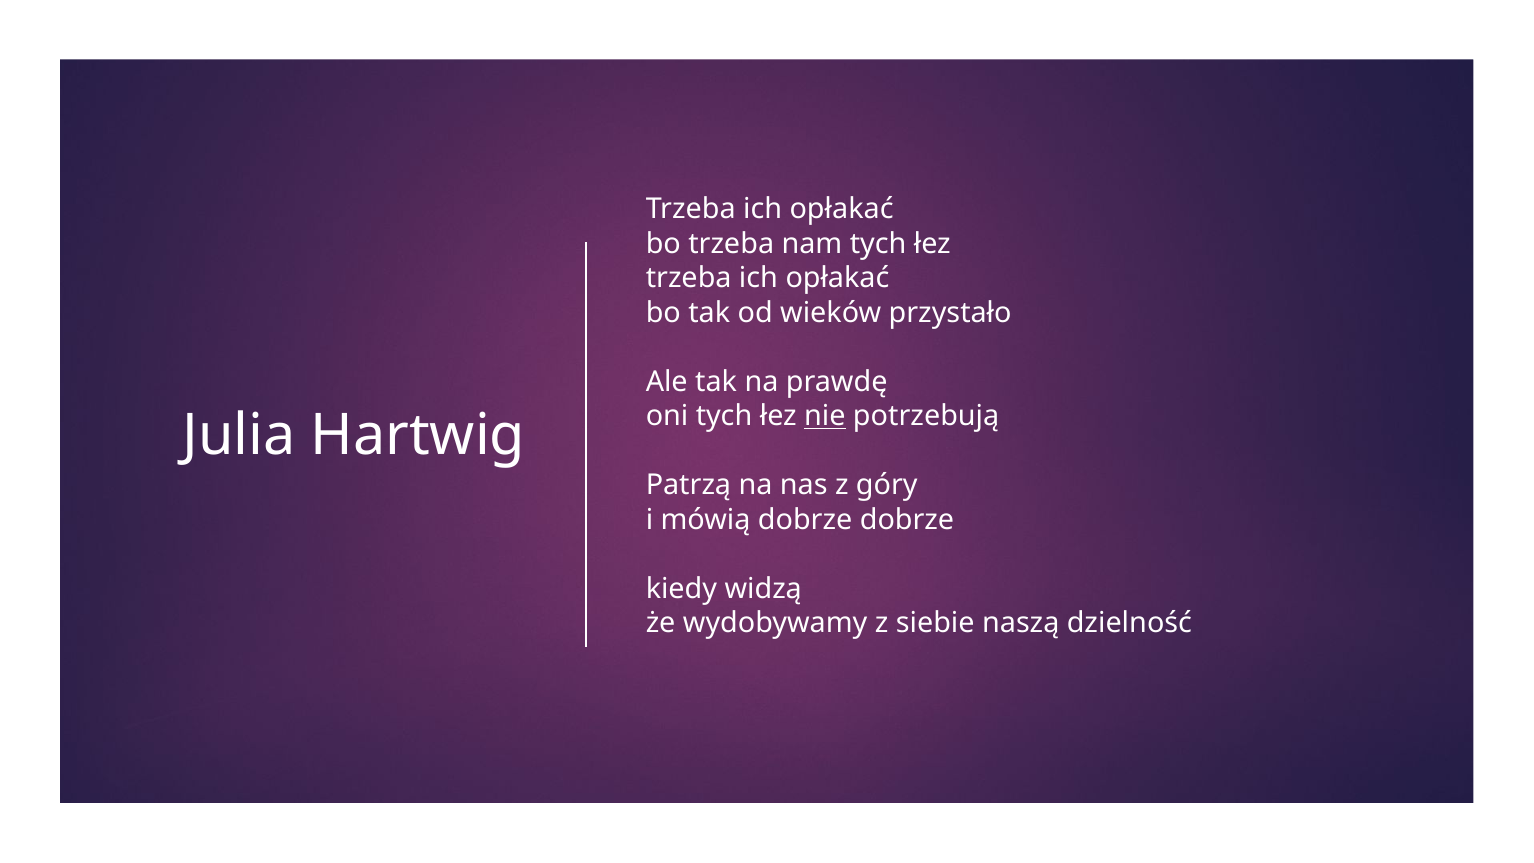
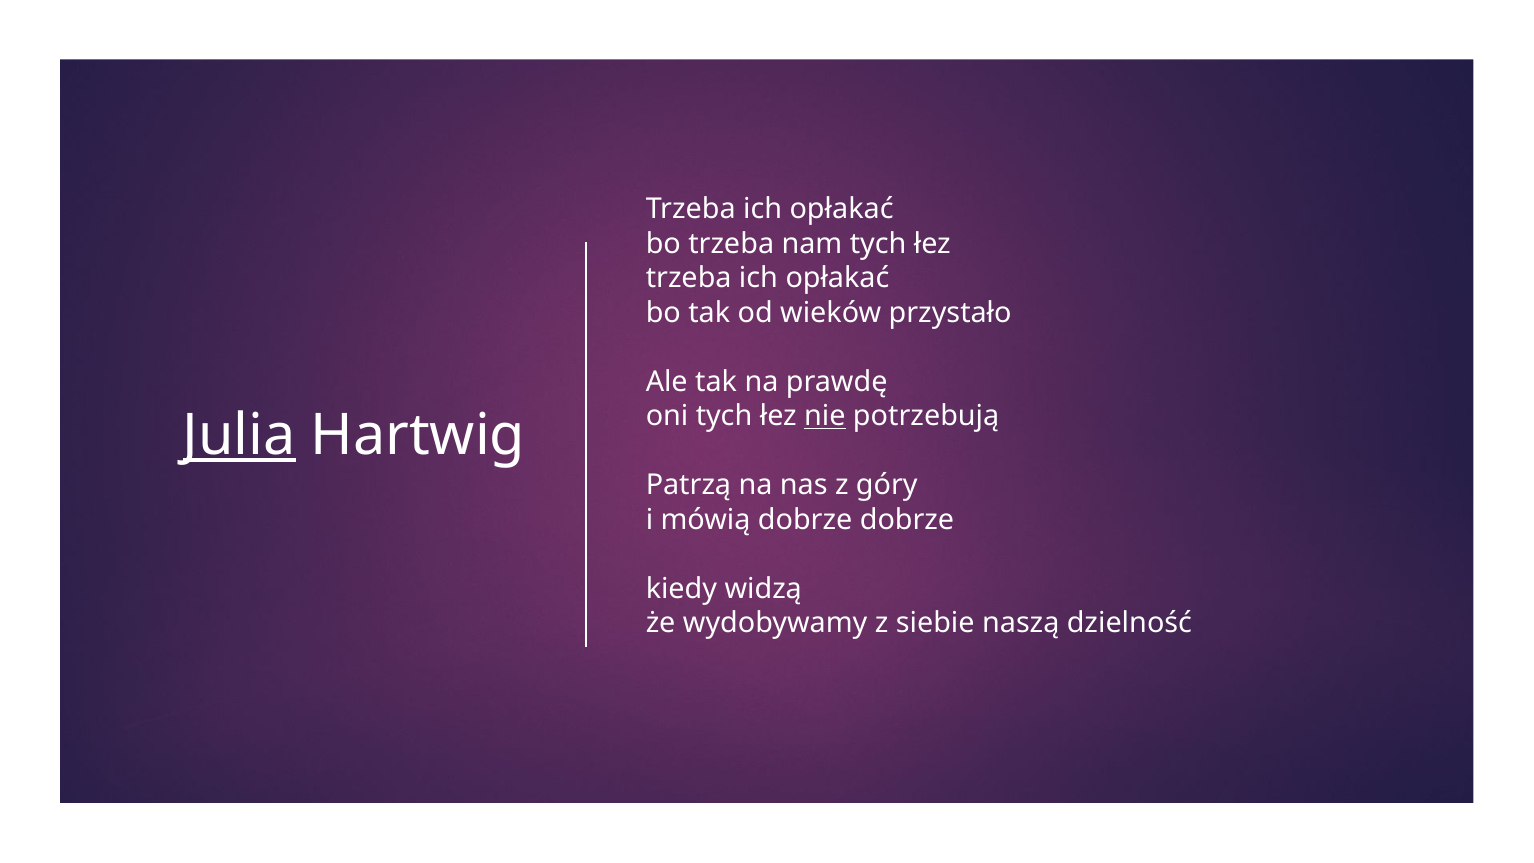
Julia underline: none -> present
